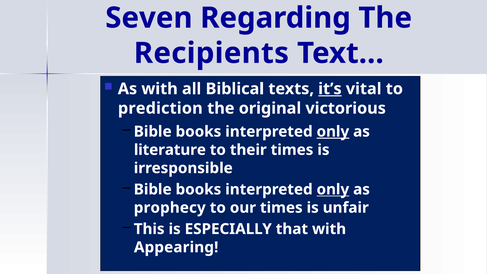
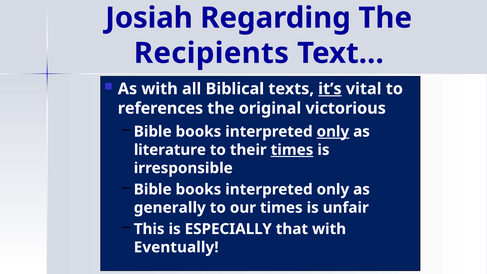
Seven: Seven -> Josiah
prediction: prediction -> references
times at (292, 150) underline: none -> present
only at (333, 189) underline: present -> none
prophecy: prophecy -> generally
Appearing: Appearing -> Eventually
